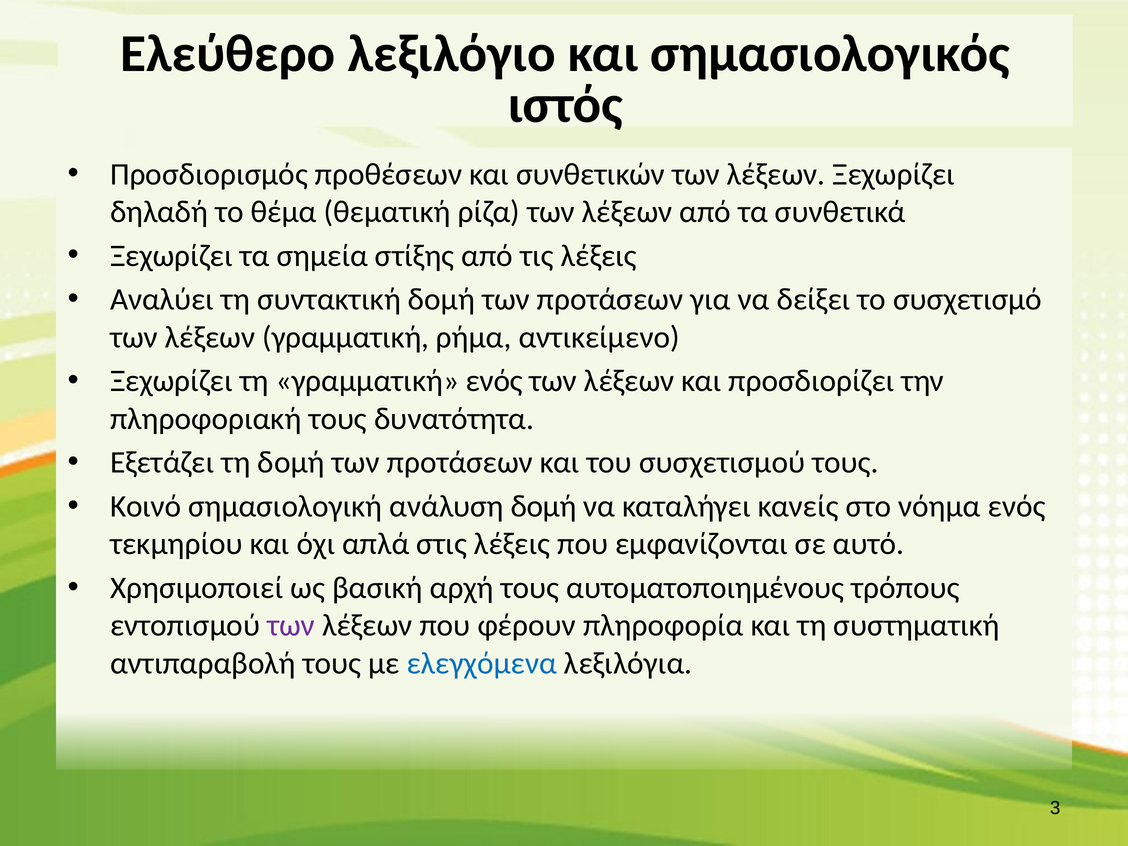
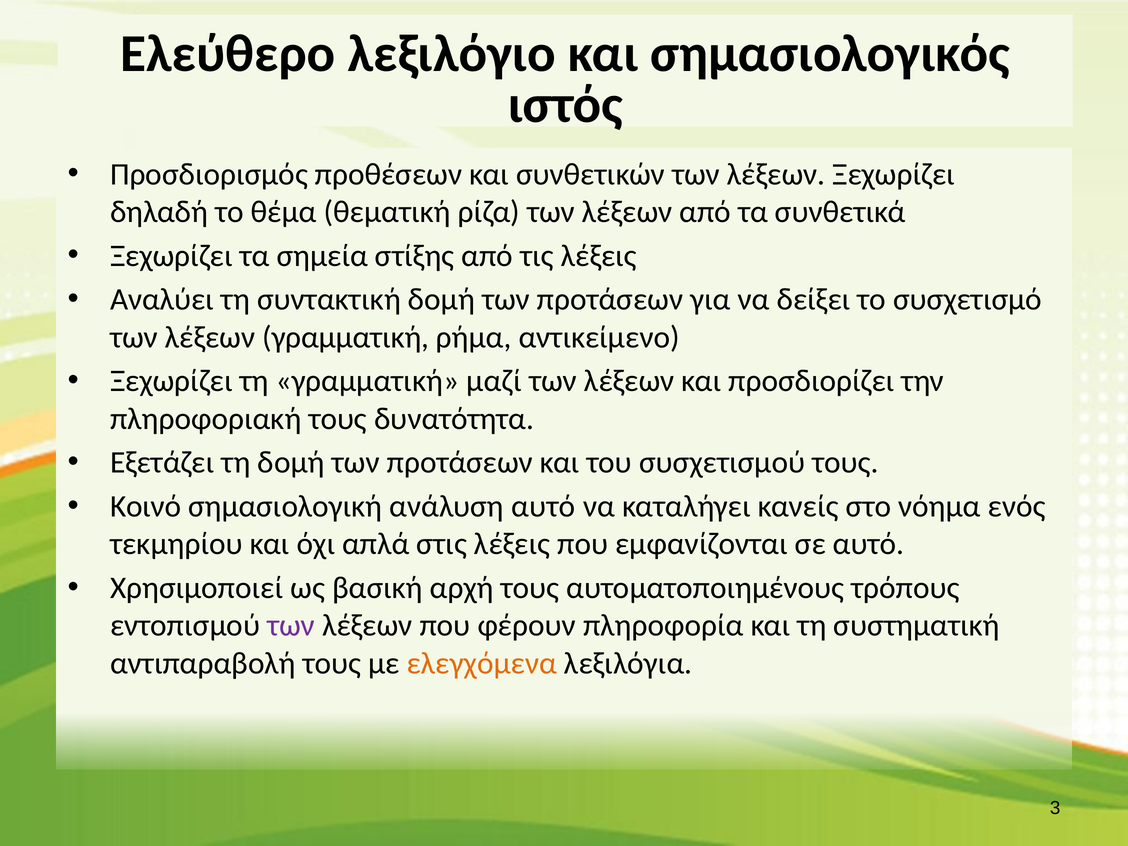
γραμματική ενός: ενός -> μαζί
ανάλυση δομή: δομή -> αυτό
ελεγχόμενα colour: blue -> orange
